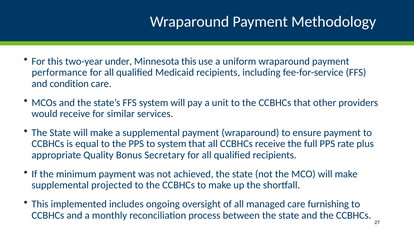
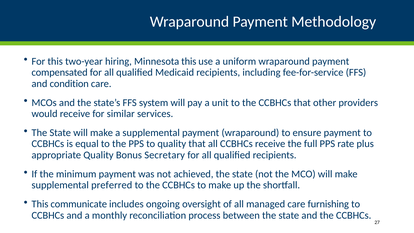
under: under -> hiring
performance: performance -> compensated
to system: system -> quality
projected: projected -> preferred
implemented: implemented -> communicate
